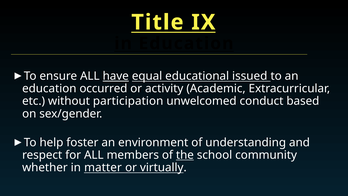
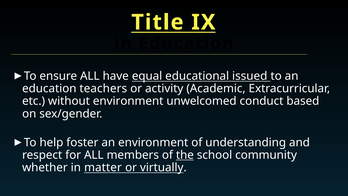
have underline: present -> none
occurred: occurred -> teachers
without participation: participation -> environment
